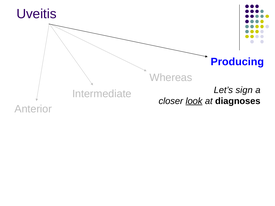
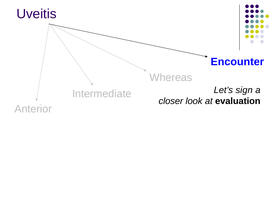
Producing: Producing -> Encounter
look underline: present -> none
diagnoses: diagnoses -> evaluation
